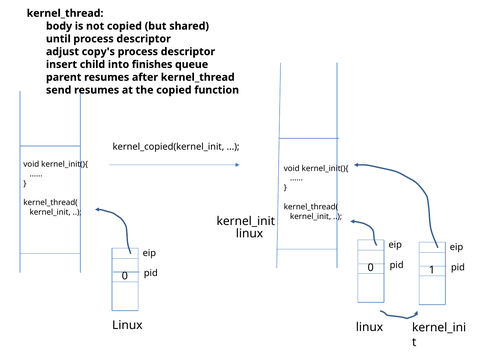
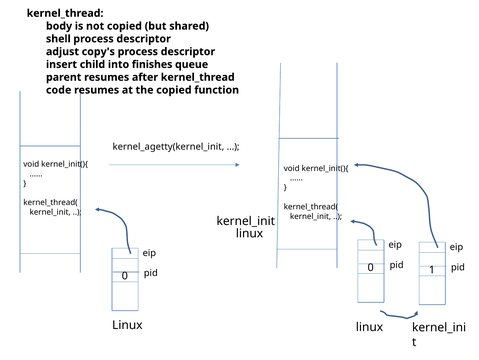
until: until -> shell
send: send -> code
kernel_copied(kernel_init: kernel_copied(kernel_init -> kernel_agetty(kernel_init
